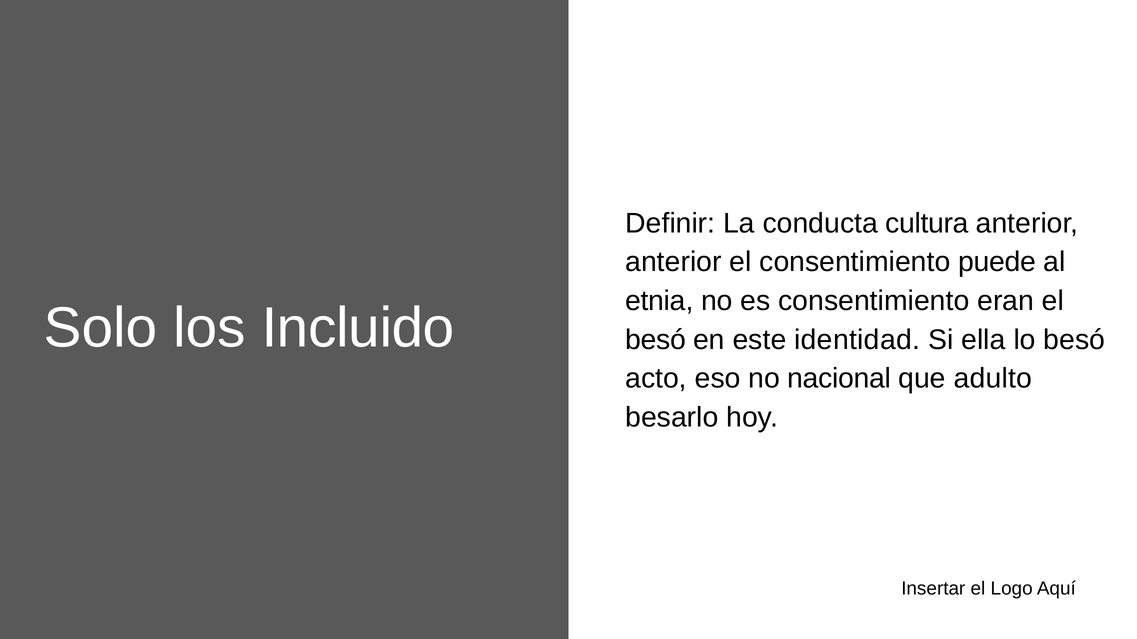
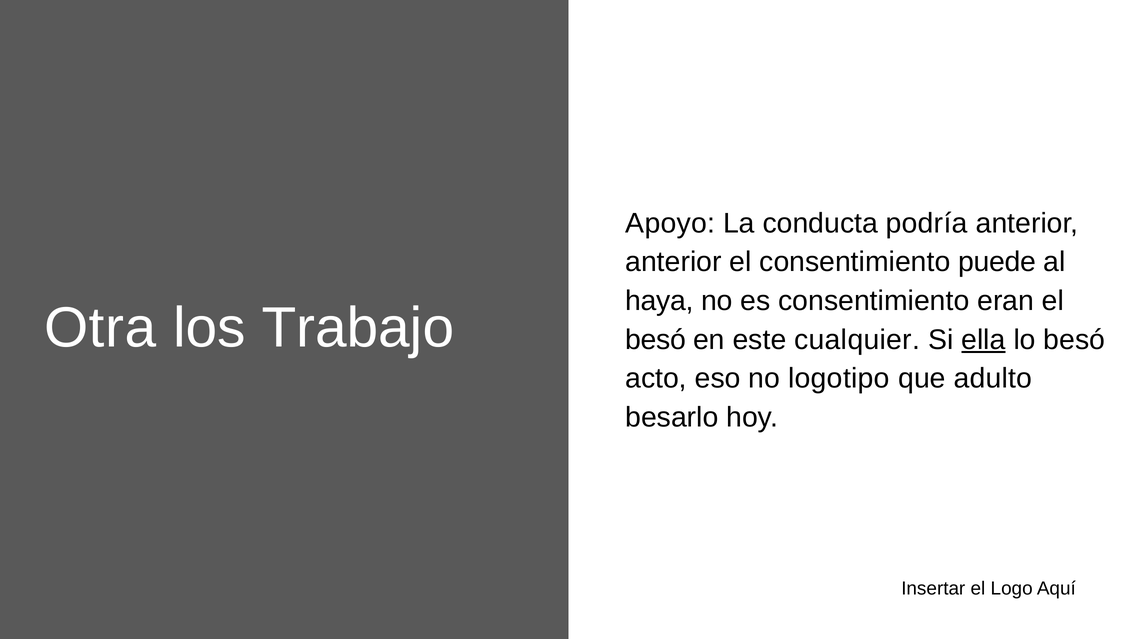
Definir: Definir -> Apoyo
cultura: cultura -> podría
etnia: etnia -> haya
Solo: Solo -> Otra
Incluido: Incluido -> Trabajo
identidad: identidad -> cualquier
ella underline: none -> present
nacional: nacional -> logotipo
